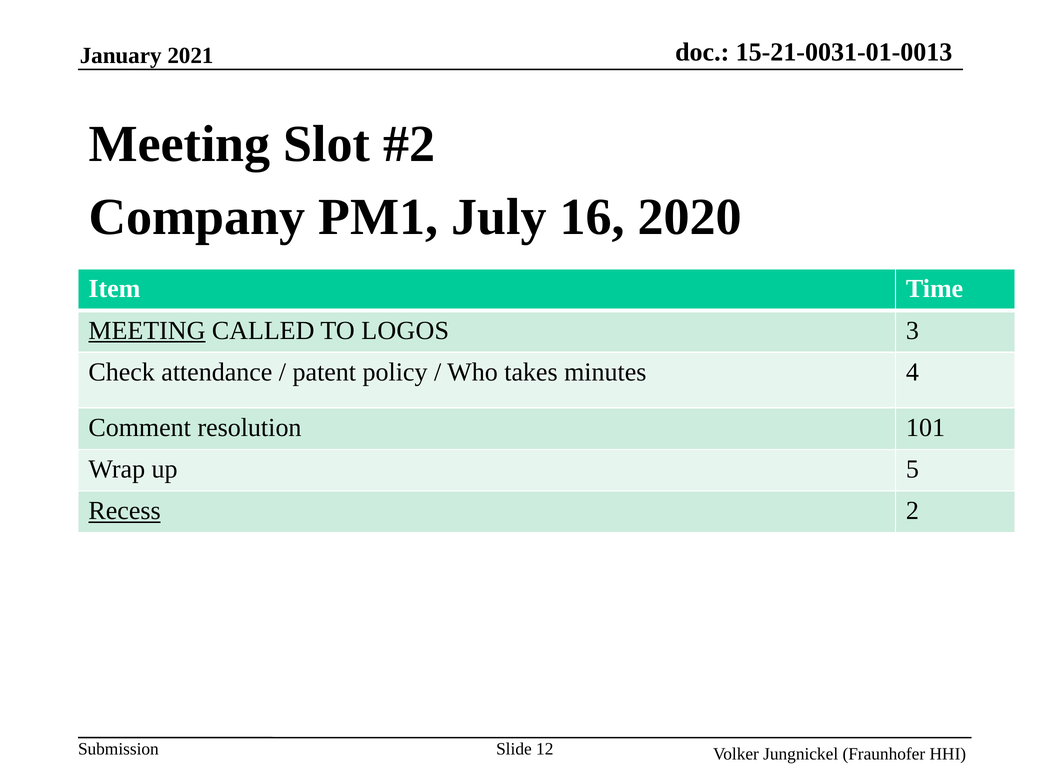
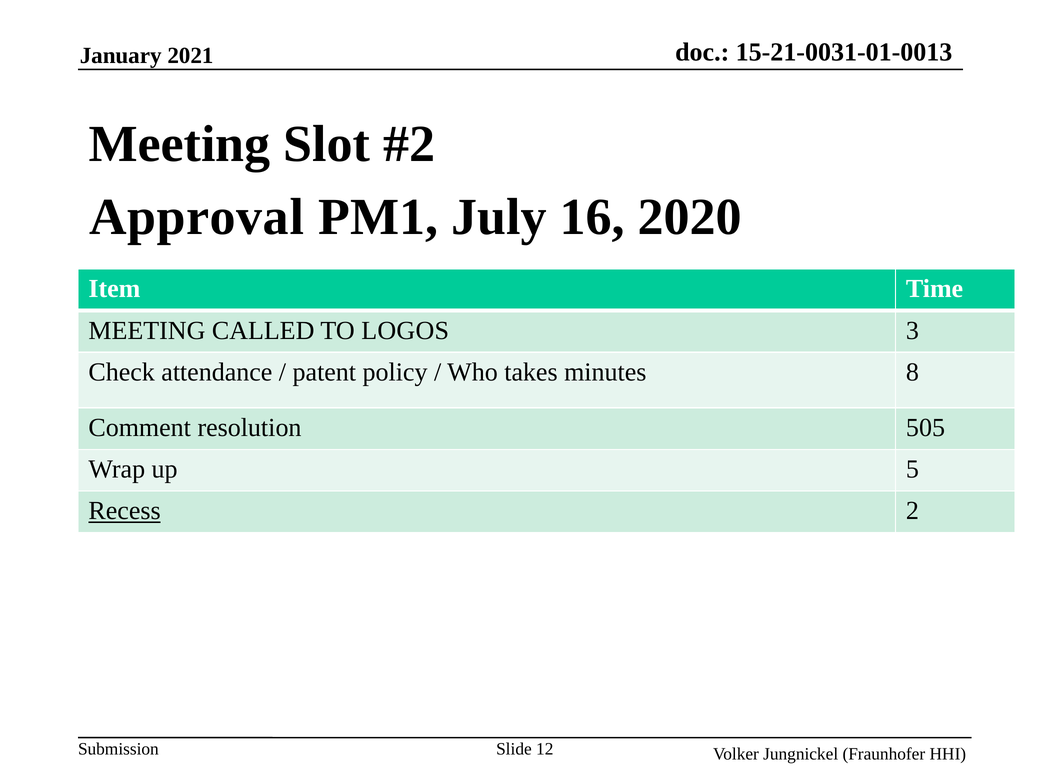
Company: Company -> Approval
MEETING at (147, 330) underline: present -> none
4: 4 -> 8
101: 101 -> 505
